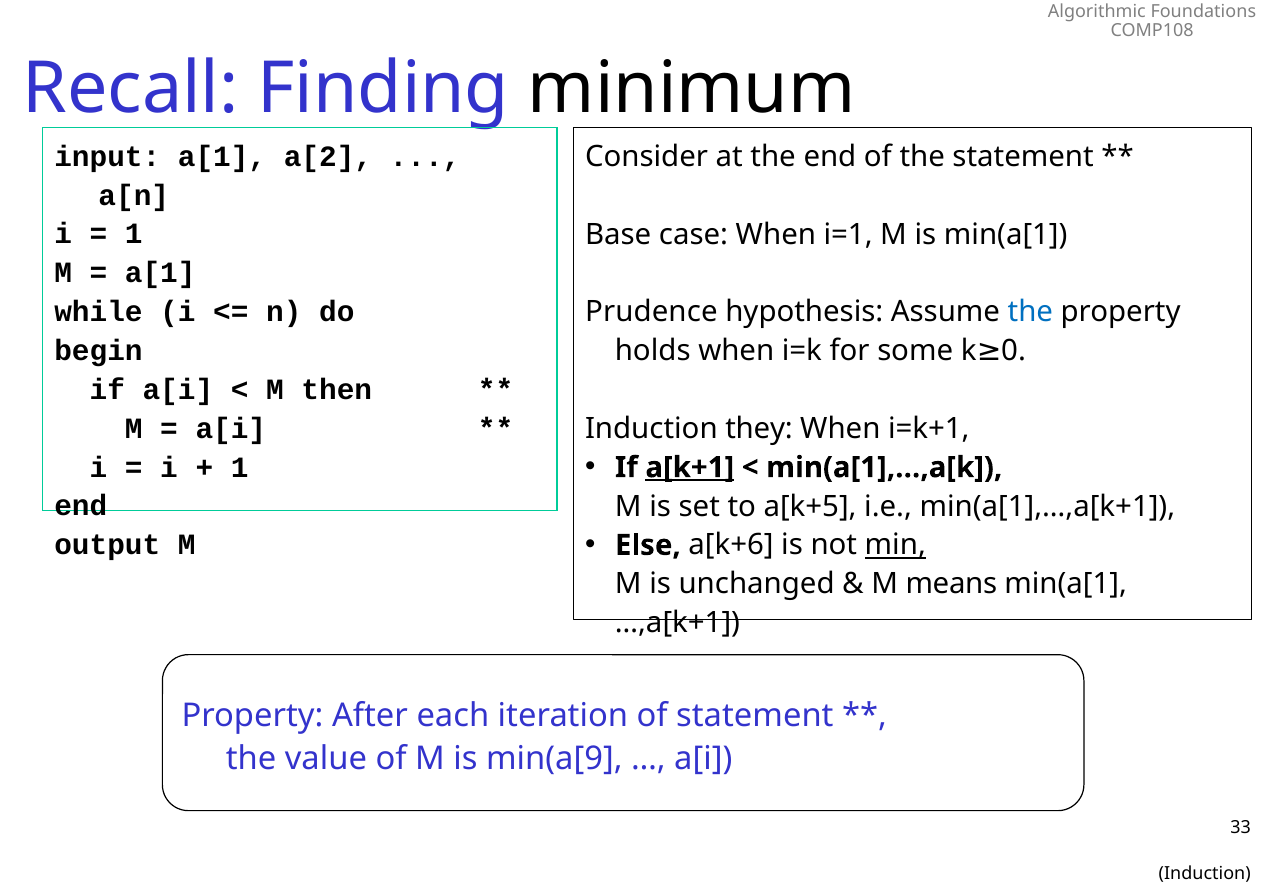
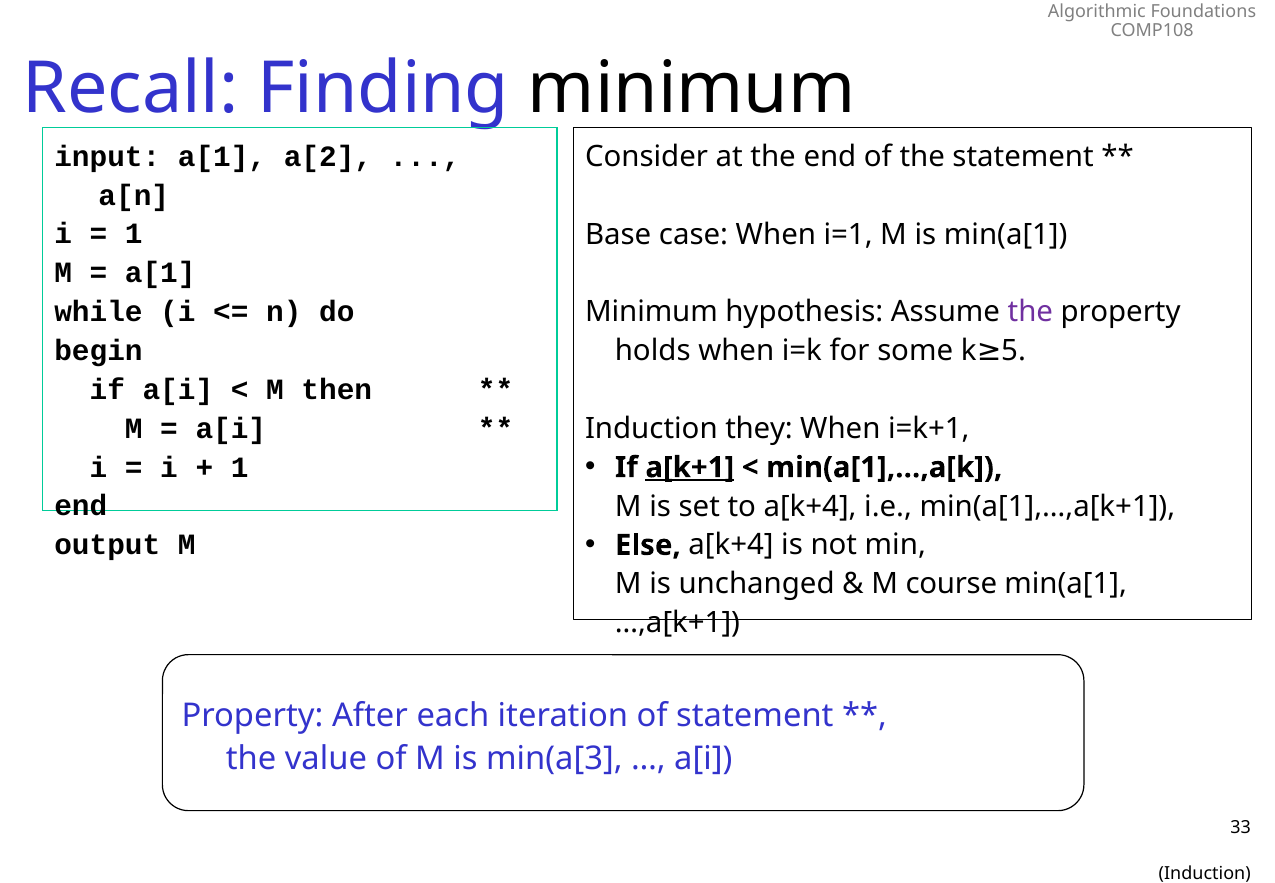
Prudence at (651, 312): Prudence -> Minimum
the at (1030, 312) colour: blue -> purple
0: 0 -> 5
to a[k+5: a[k+5 -> a[k+4
Else a[k+6: a[k+6 -> a[k+4
min underline: present -> none
means: means -> course
min(a[9: min(a[9 -> min(a[3
